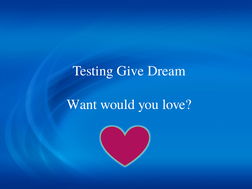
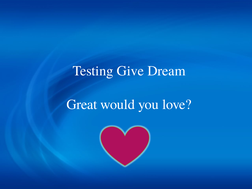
Want: Want -> Great
